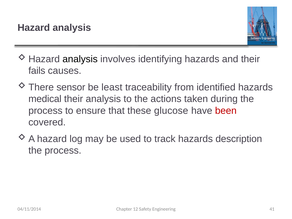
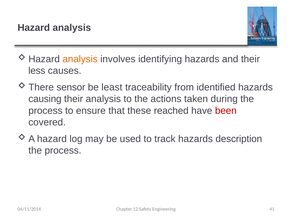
analysis at (80, 59) colour: black -> orange
fails: fails -> less
medical: medical -> causing
glucose: glucose -> reached
